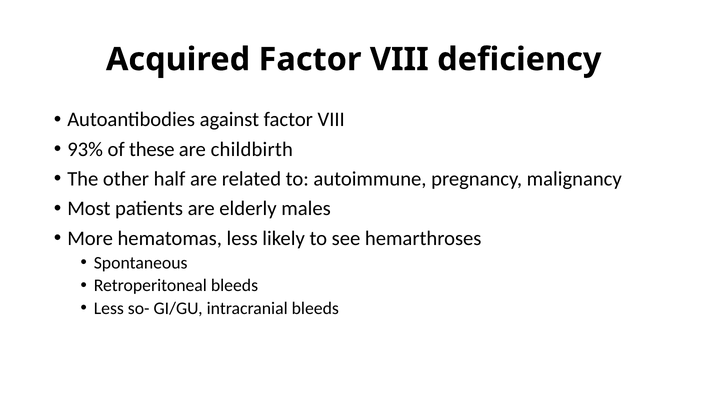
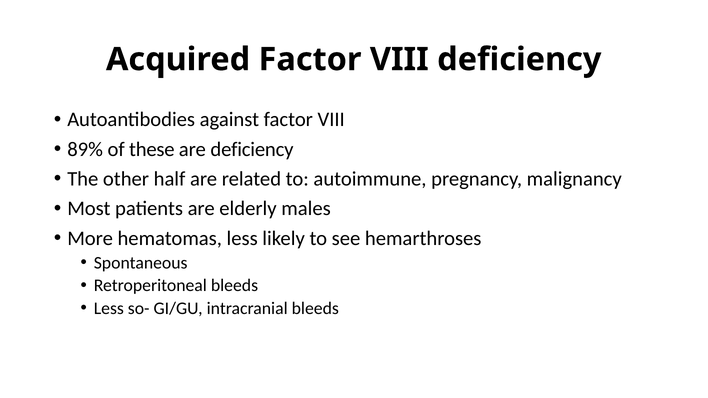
93%: 93% -> 89%
are childbirth: childbirth -> deficiency
